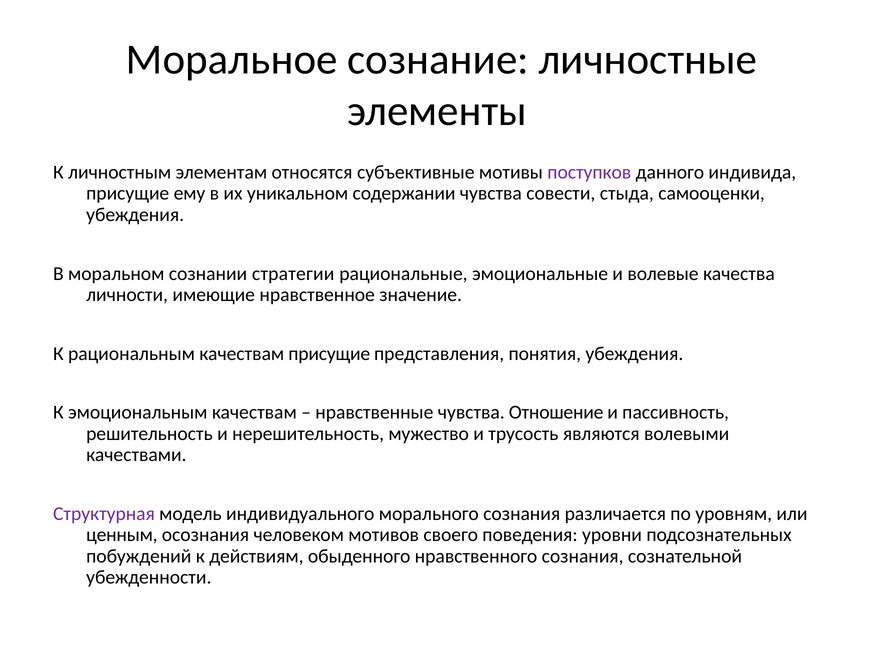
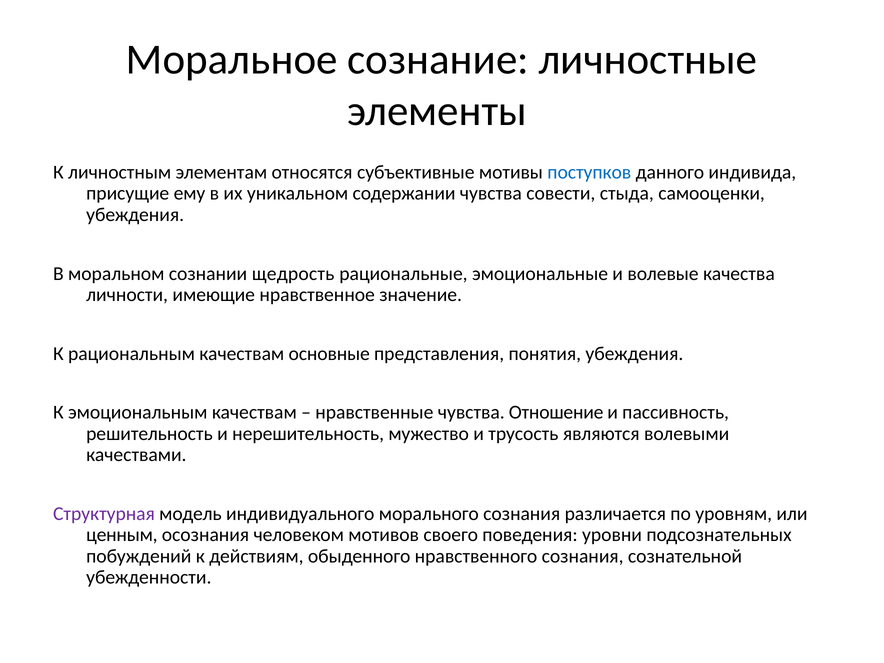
поступков colour: purple -> blue
стратегии: стратегии -> щедрость
качествам присущие: присущие -> основные
